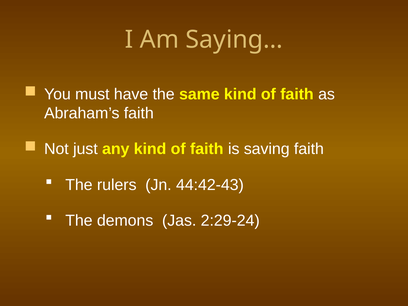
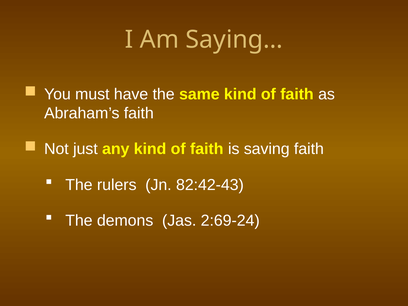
44:42-43: 44:42-43 -> 82:42-43
2:29-24: 2:29-24 -> 2:69-24
